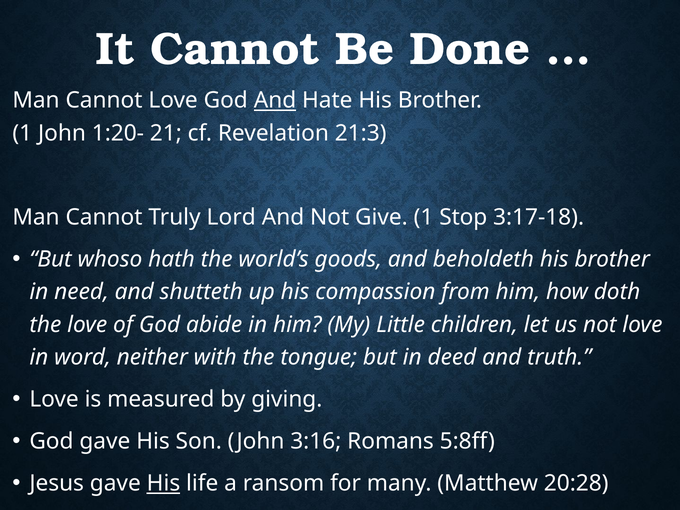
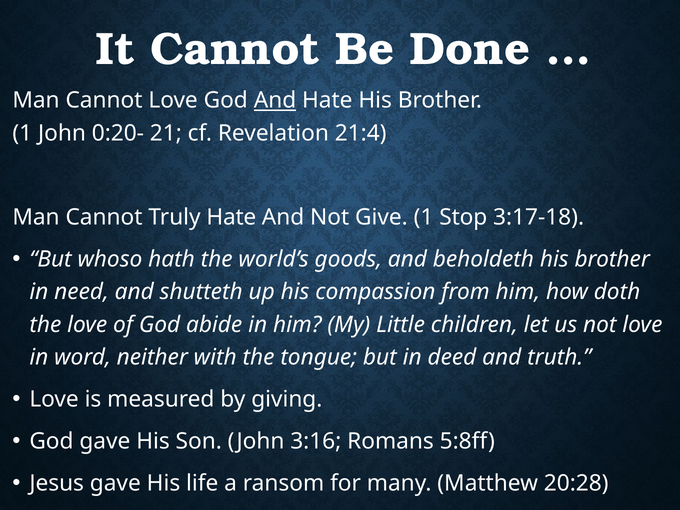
1:20-: 1:20- -> 0:20-
21:3: 21:3 -> 21:4
Truly Lord: Lord -> Hate
His at (163, 483) underline: present -> none
